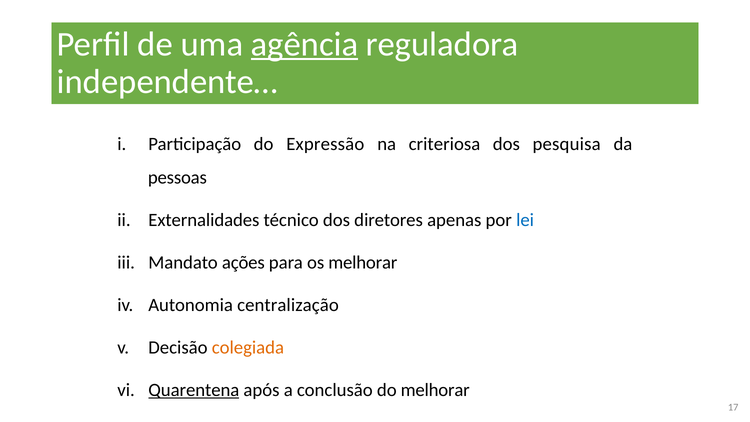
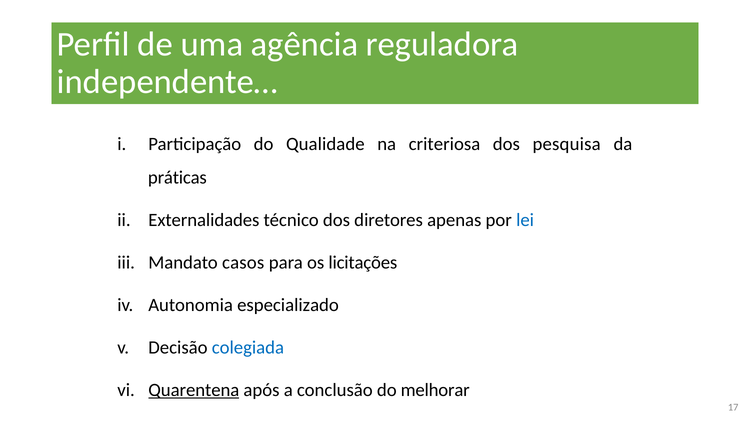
agência underline: present -> none
Expressão: Expressão -> Qualidade
pessoas: pessoas -> práticas
ações: ações -> casos
os melhorar: melhorar -> licitações
centralização: centralização -> especializado
colegiada colour: orange -> blue
